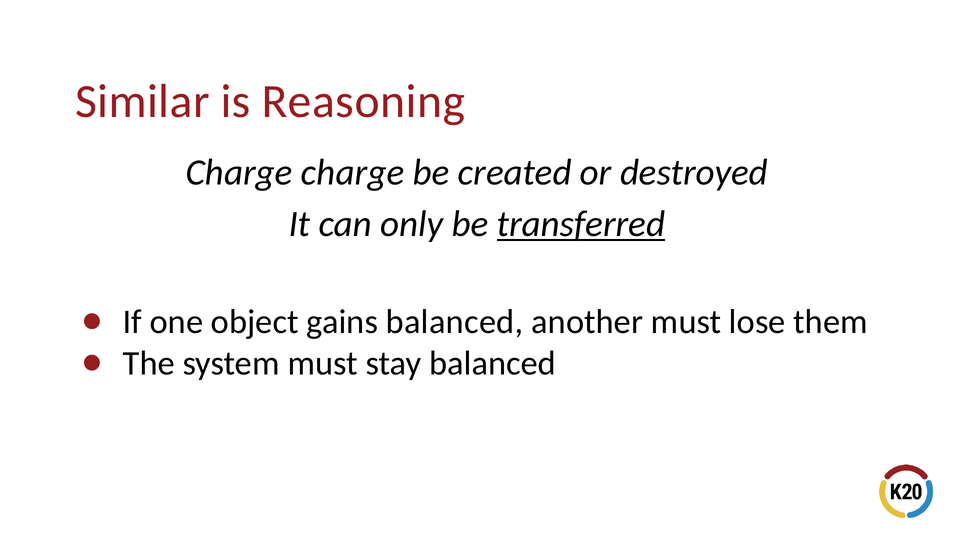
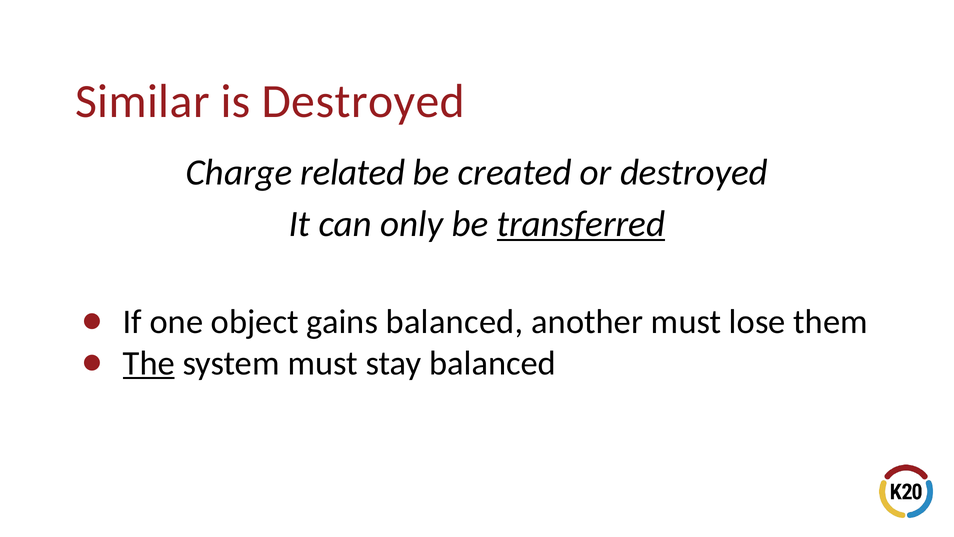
is Reasoning: Reasoning -> Destroyed
Charge charge: charge -> related
The underline: none -> present
